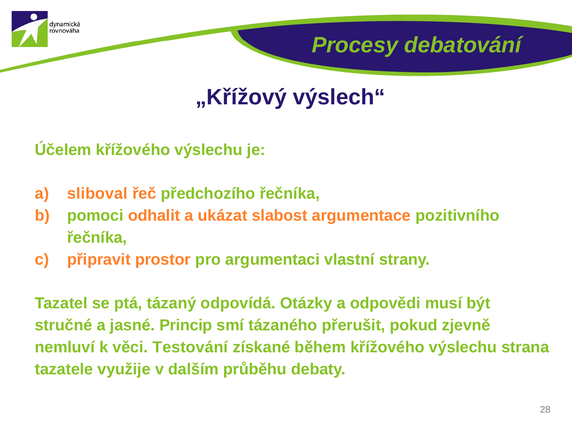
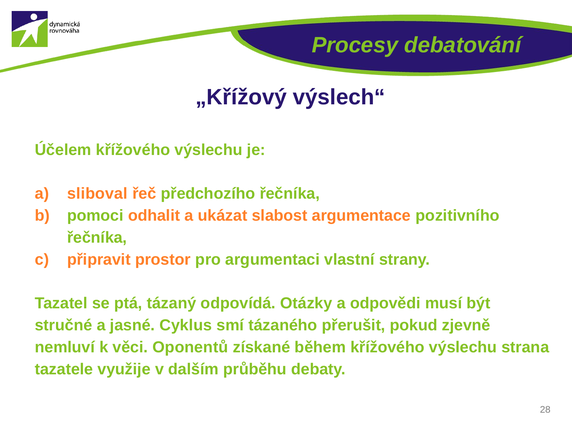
Princip: Princip -> Cyklus
Testování: Testování -> Oponentů
